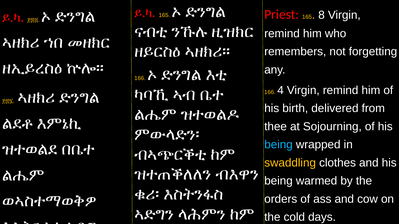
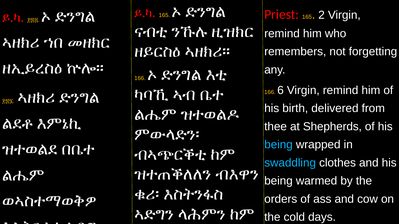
8: 8 -> 2
4: 4 -> 6
Sojourning: Sojourning -> Shepherds
swaddling colour: yellow -> light blue
